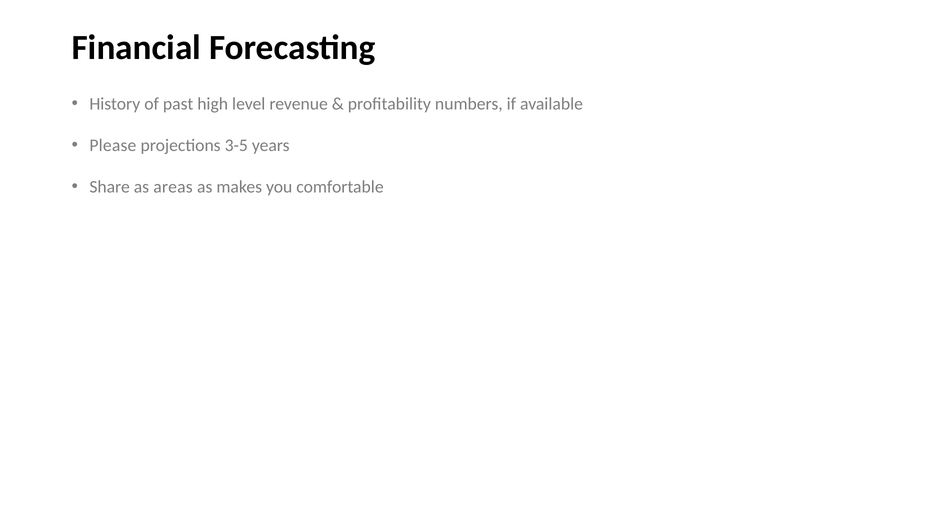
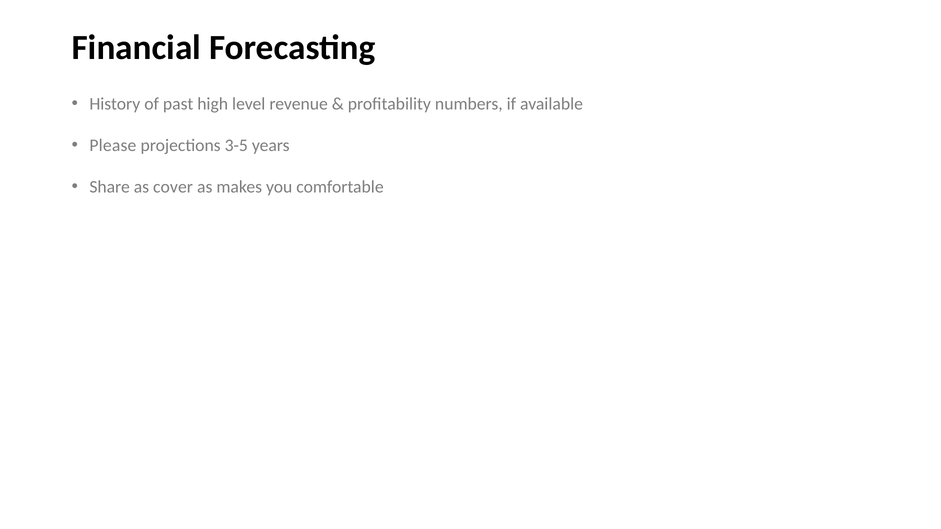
areas: areas -> cover
